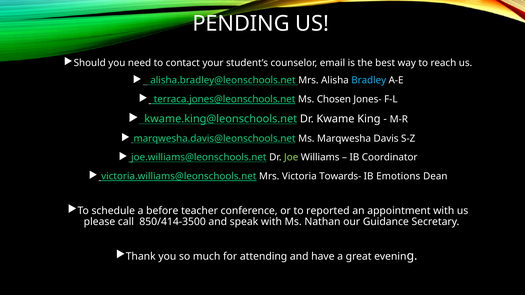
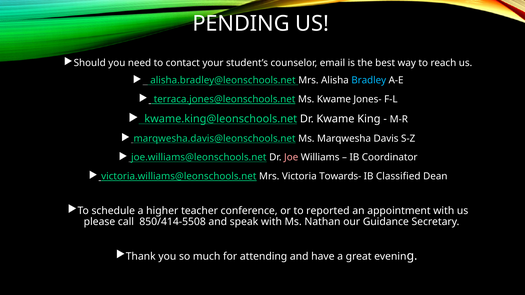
Ms Chosen: Chosen -> Kwame
Joe colour: light green -> pink
Emotions: Emotions -> Classified
before: before -> higher
850/414-3500: 850/414-3500 -> 850/414-5508
